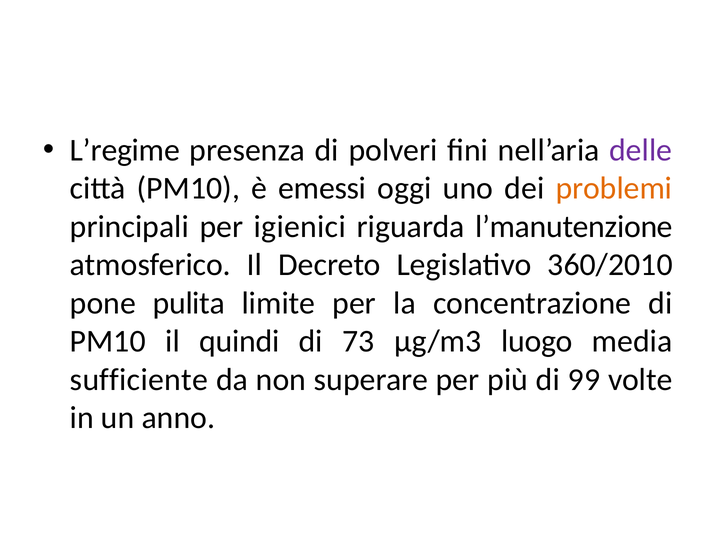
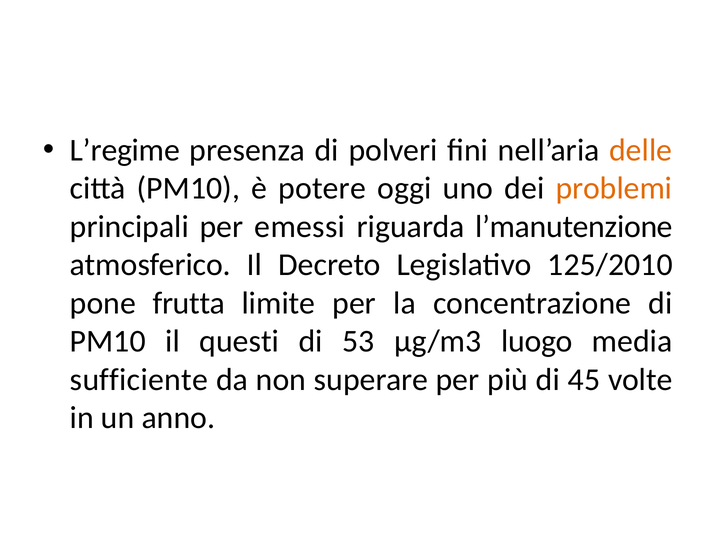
delle colour: purple -> orange
emessi: emessi -> potere
igienici: igienici -> emessi
360/2010: 360/2010 -> 125/2010
pulita: pulita -> frutta
quindi: quindi -> questi
73: 73 -> 53
99: 99 -> 45
